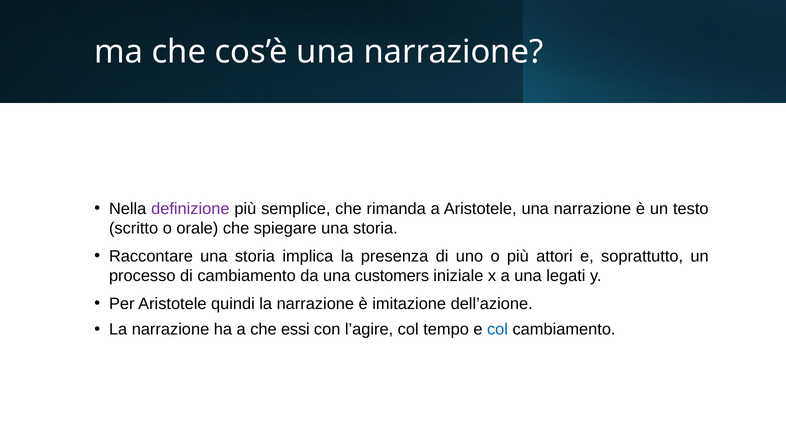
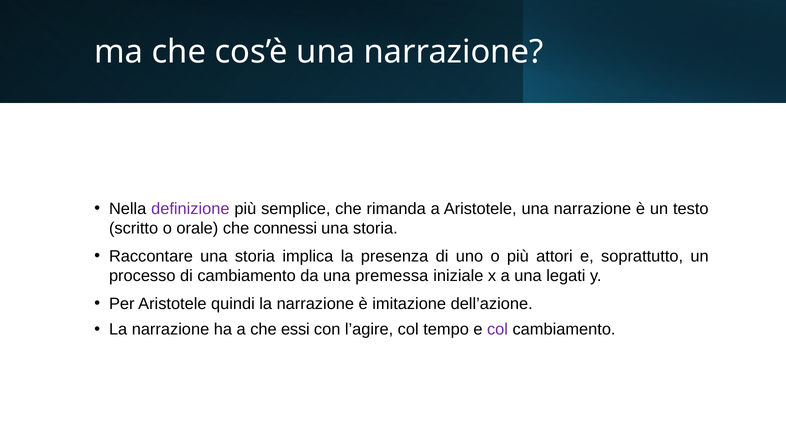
spiegare: spiegare -> connessi
customers: customers -> premessa
col at (498, 330) colour: blue -> purple
